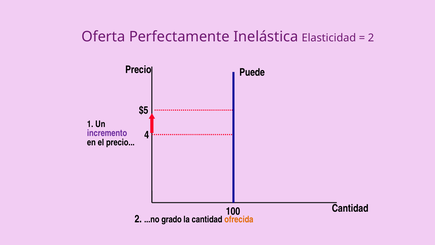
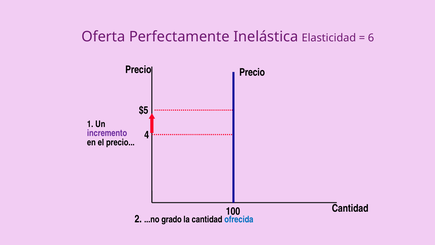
2 at (371, 38): 2 -> 6
Puede at (252, 72): Puede -> Precio
ofrecida colour: orange -> blue
